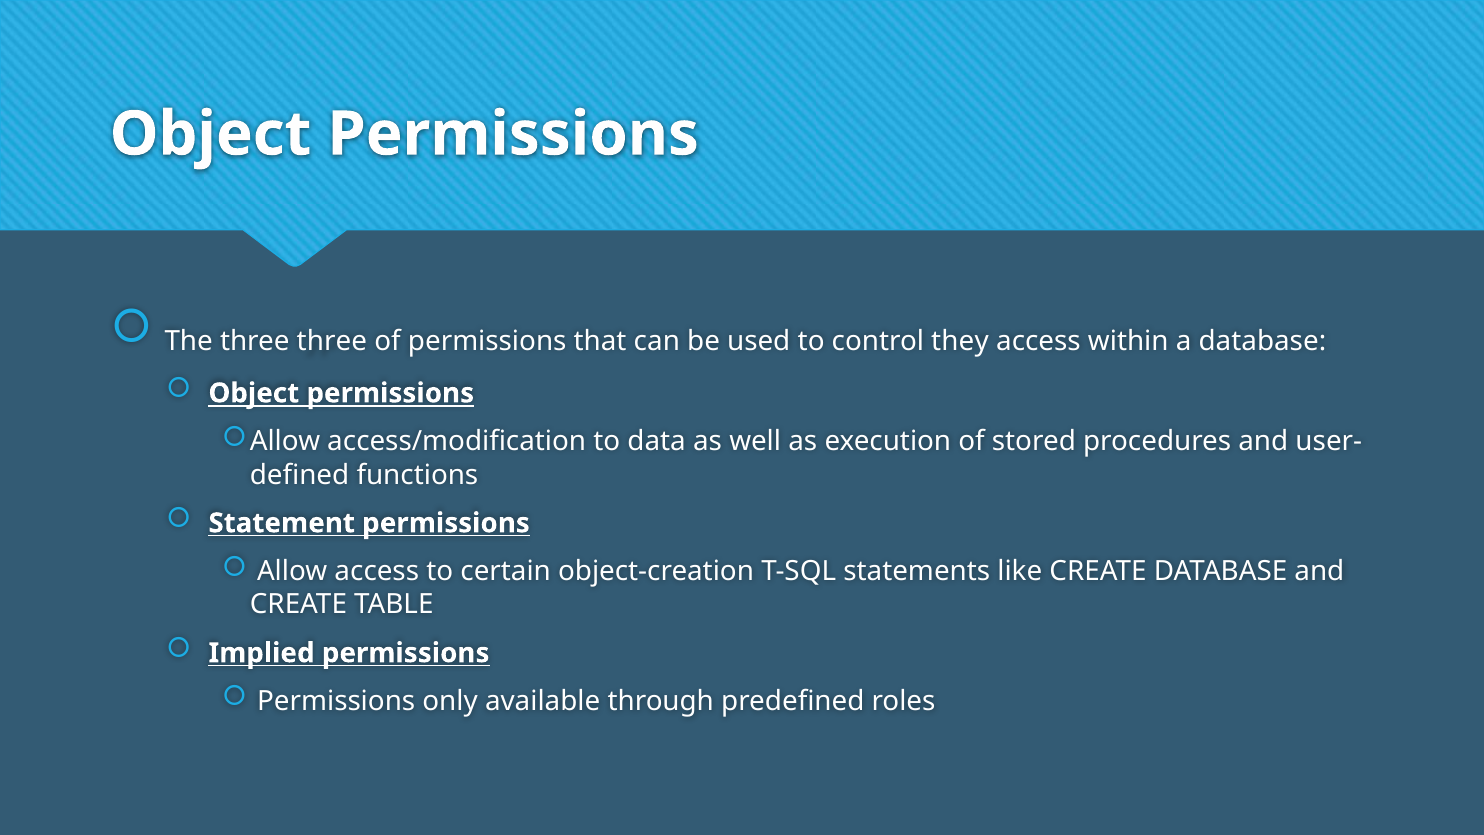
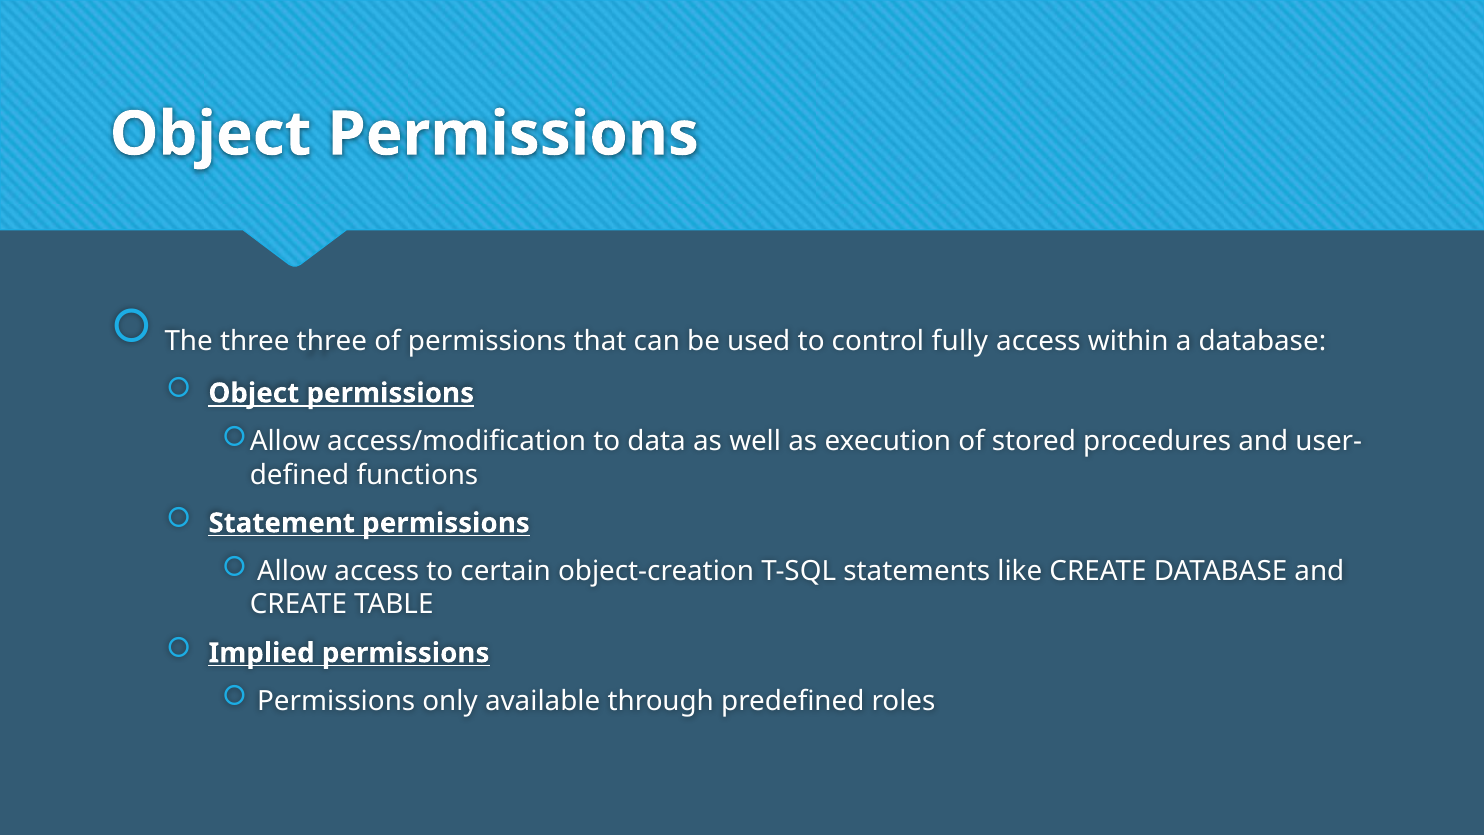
they: they -> fully
